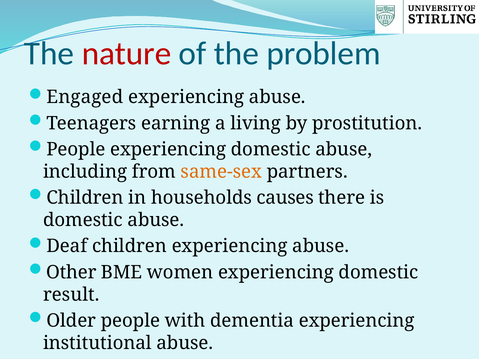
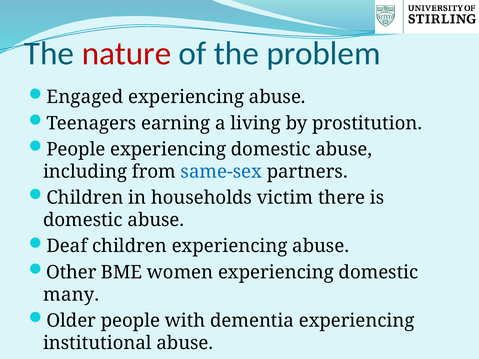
same-sex colour: orange -> blue
causes: causes -> victim
result: result -> many
